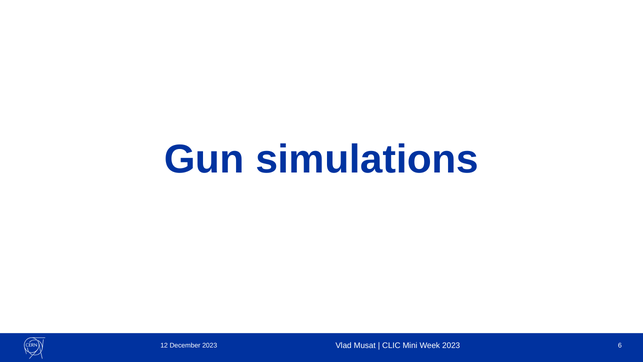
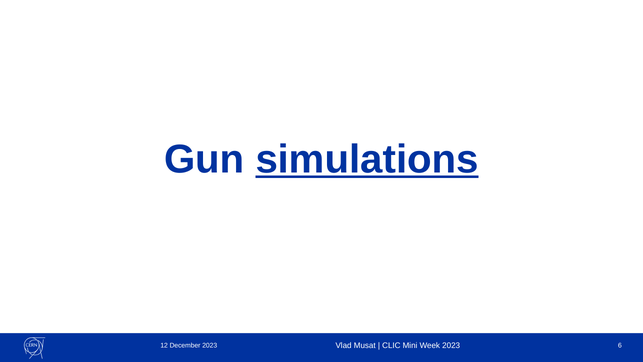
simulations underline: none -> present
